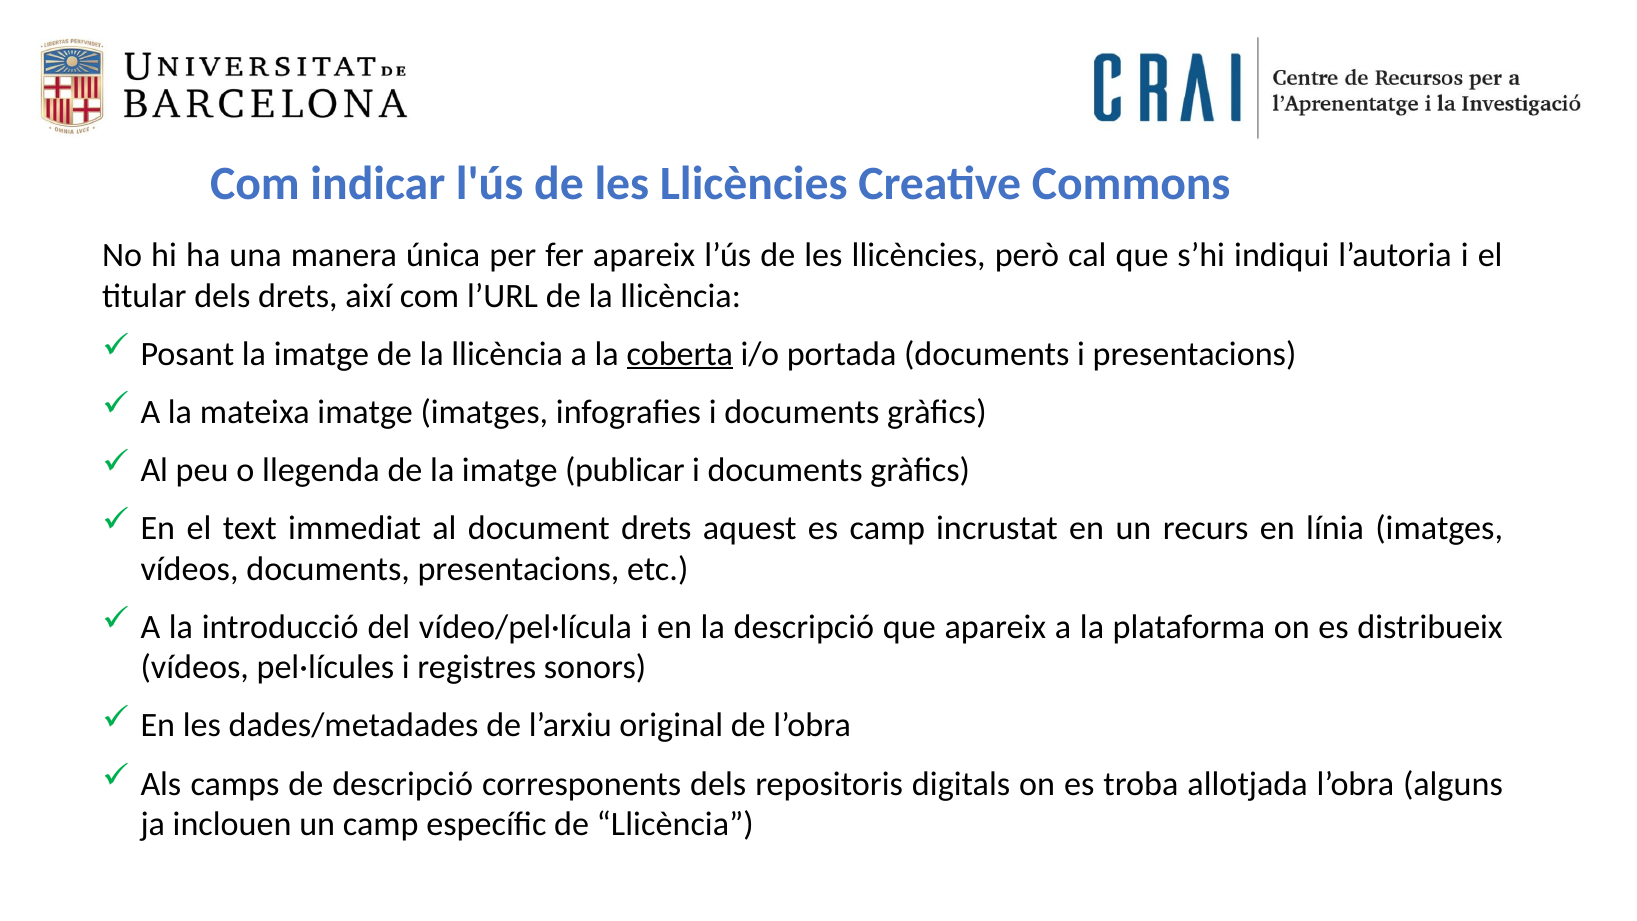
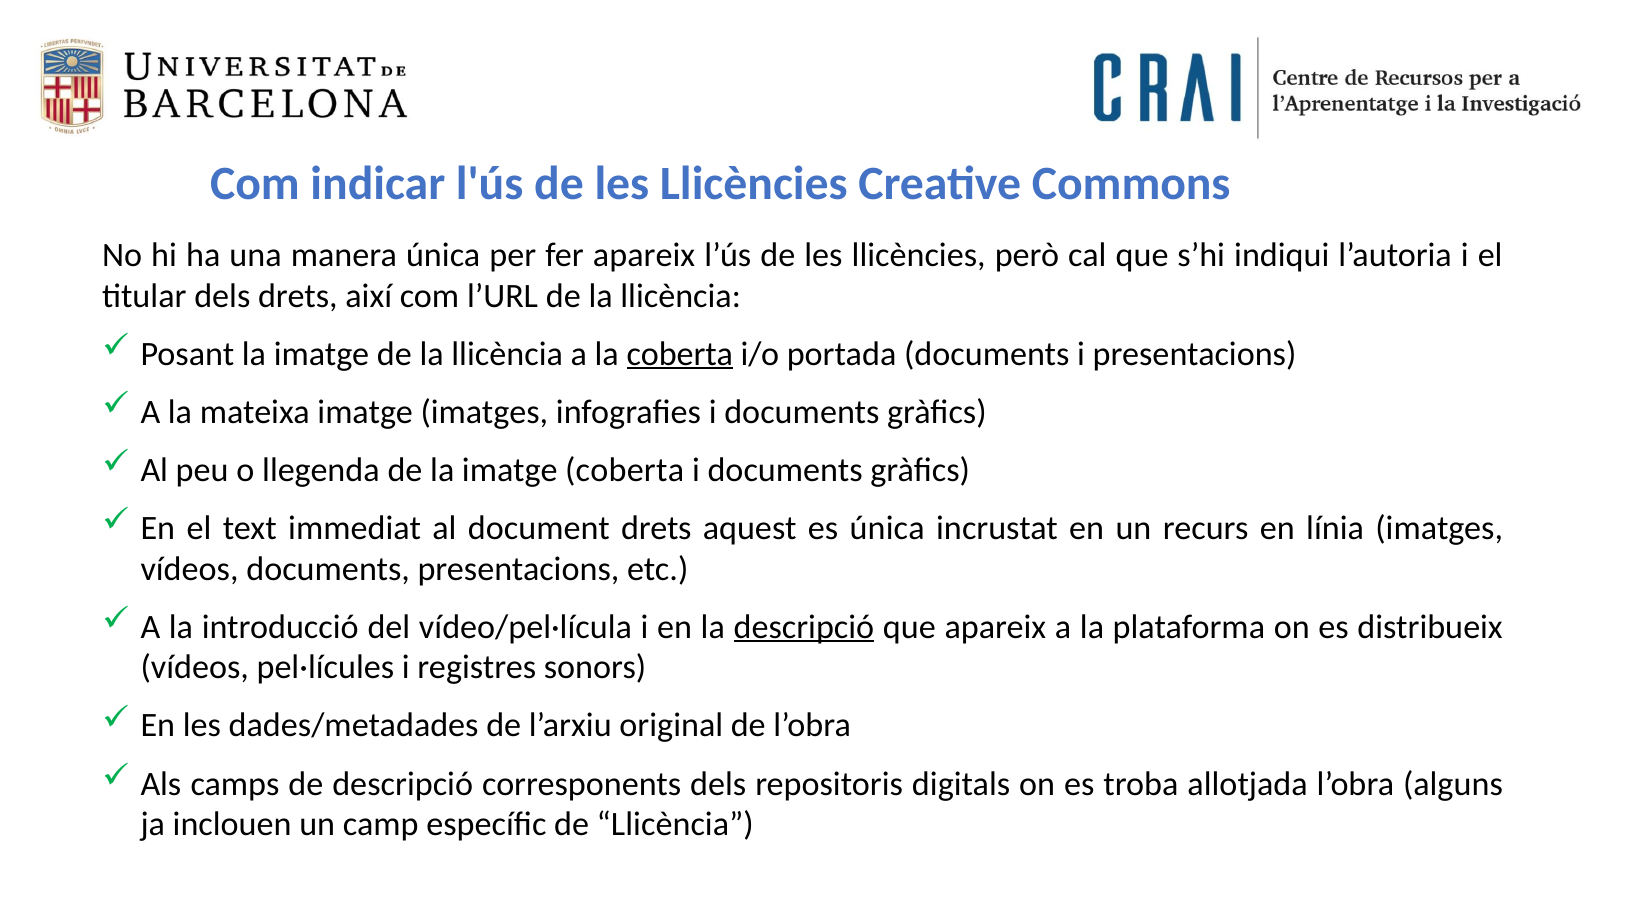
imatge publicar: publicar -> coberta
es camp: camp -> única
descripció at (804, 627) underline: none -> present
